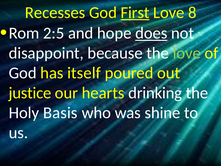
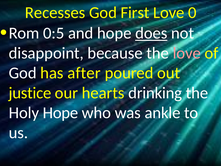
First underline: present -> none
8: 8 -> 0
2:5: 2:5 -> 0:5
love at (187, 53) colour: light green -> pink
itself: itself -> after
Holy Basis: Basis -> Hope
shine: shine -> ankle
